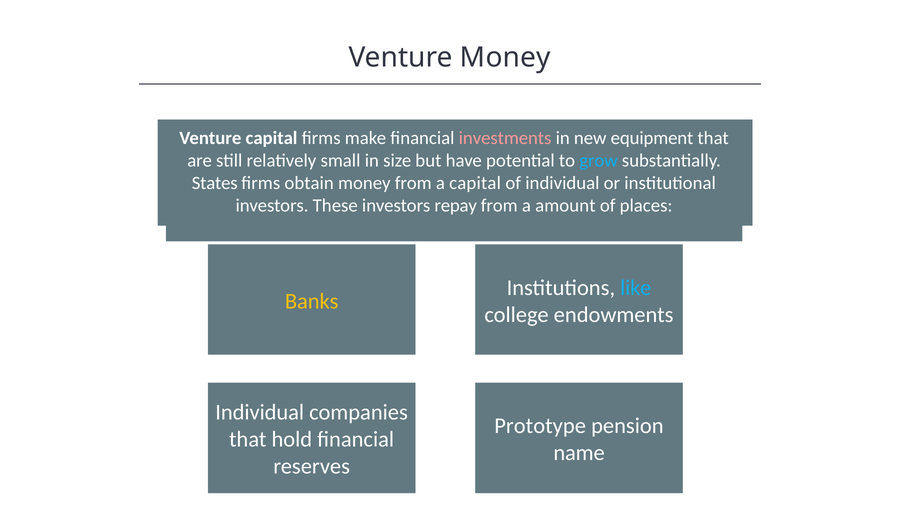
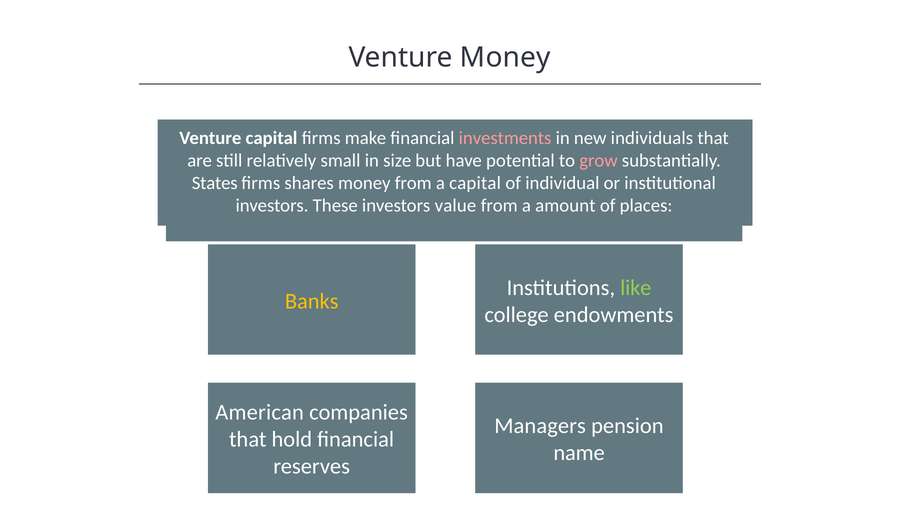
equipment: equipment -> individuals
grow colour: light blue -> pink
obtain: obtain -> shares
repay: repay -> value
like colour: light blue -> light green
Individual at (260, 413): Individual -> American
Prototype: Prototype -> Managers
